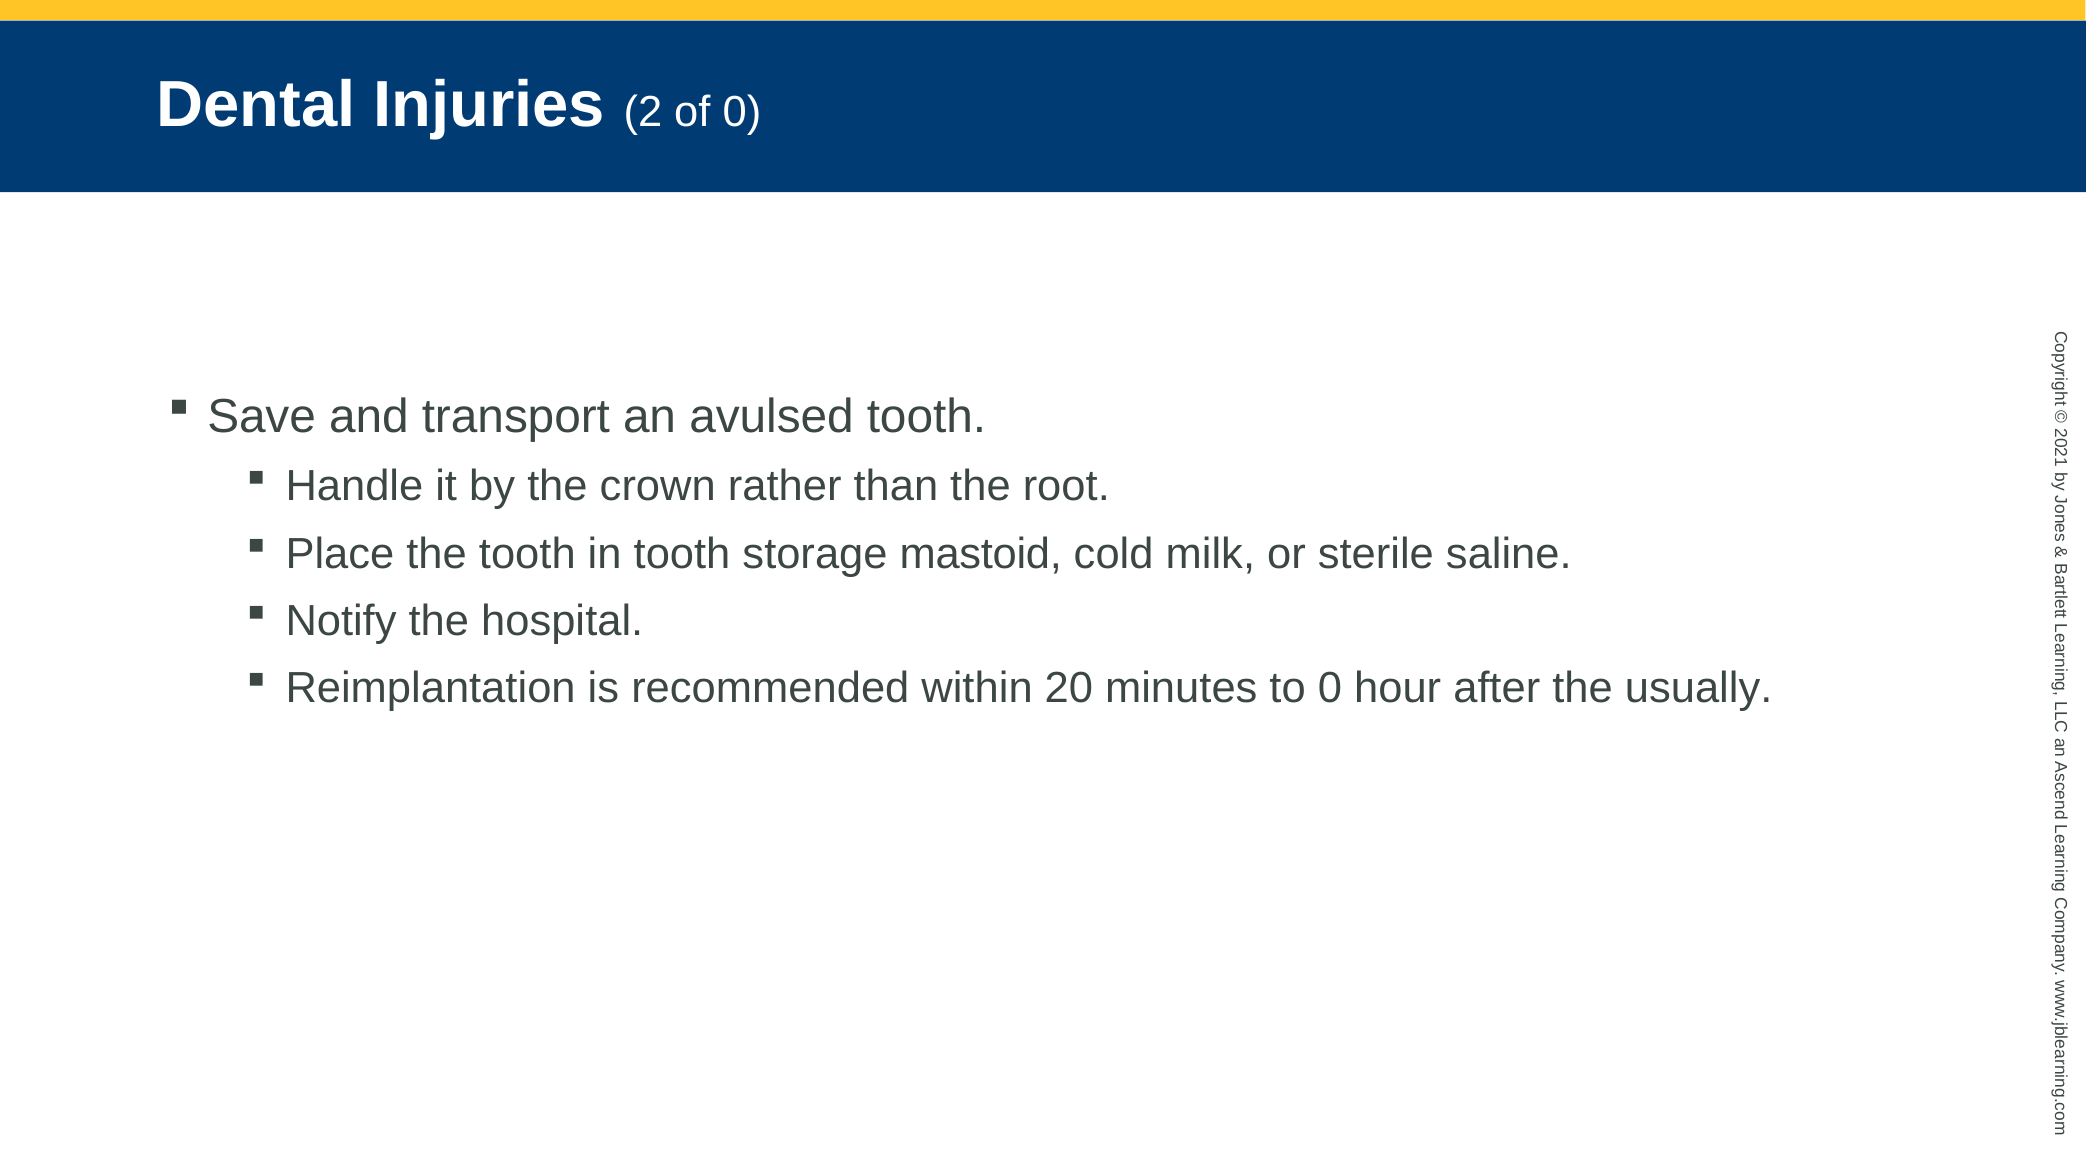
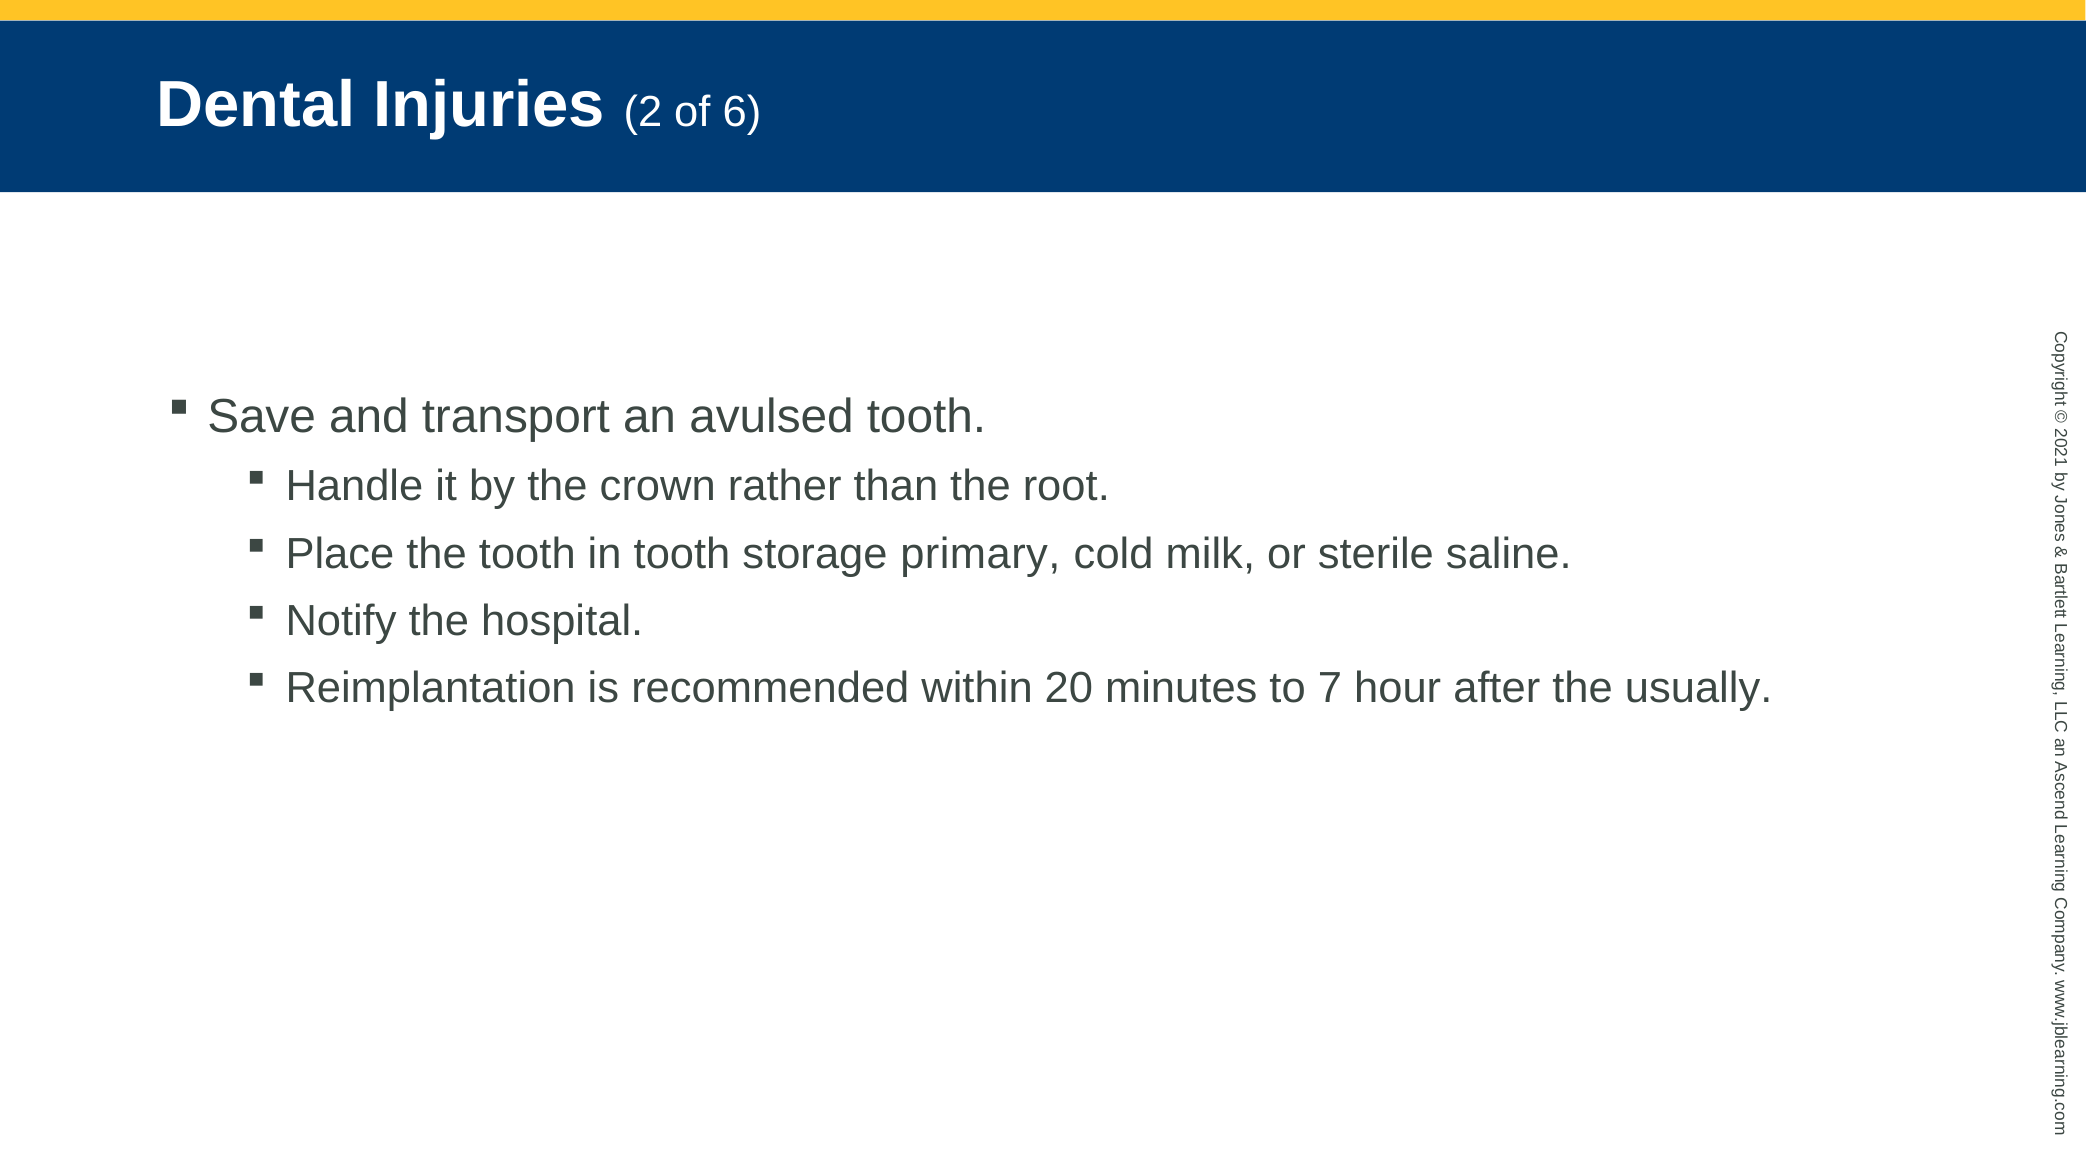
of 0: 0 -> 6
mastoid: mastoid -> primary
to 0: 0 -> 7
